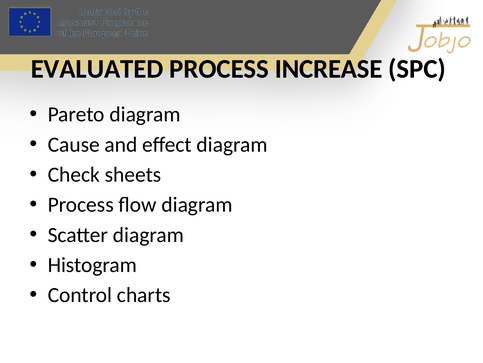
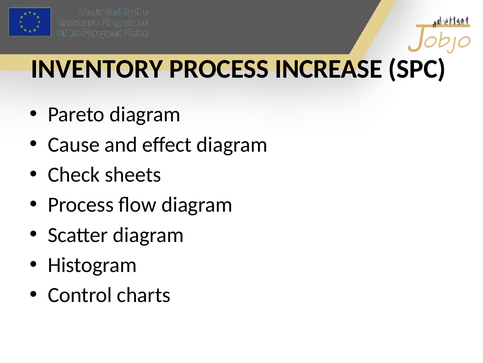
EVALUATED: EVALUATED -> INVENTORY
